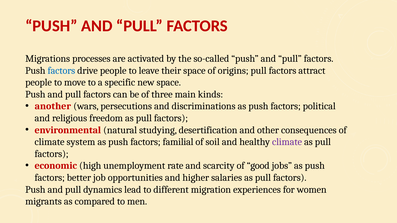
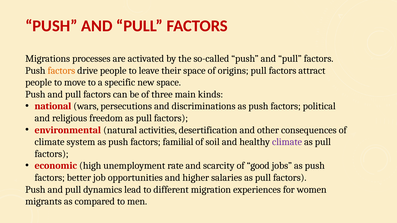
factors at (61, 71) colour: blue -> orange
another: another -> national
studying: studying -> activities
